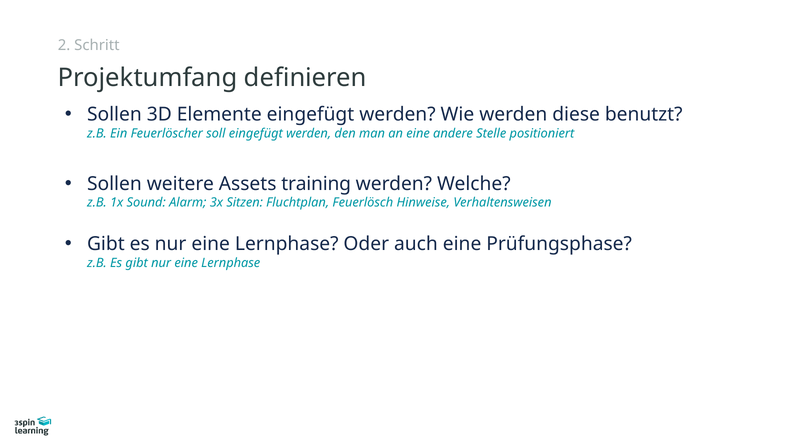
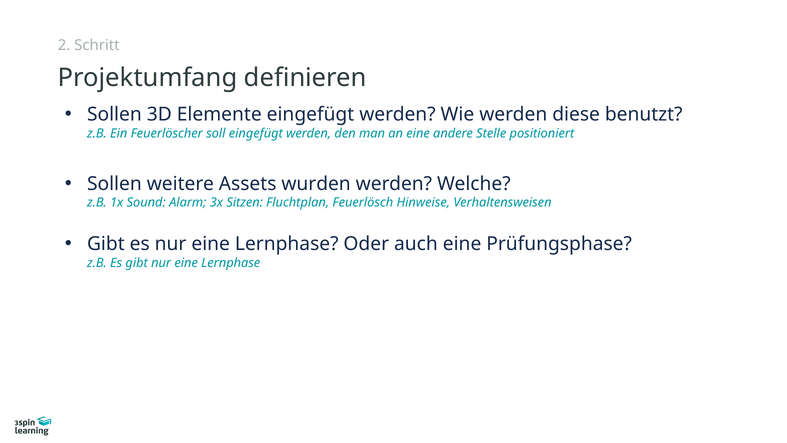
training: training -> wurden
